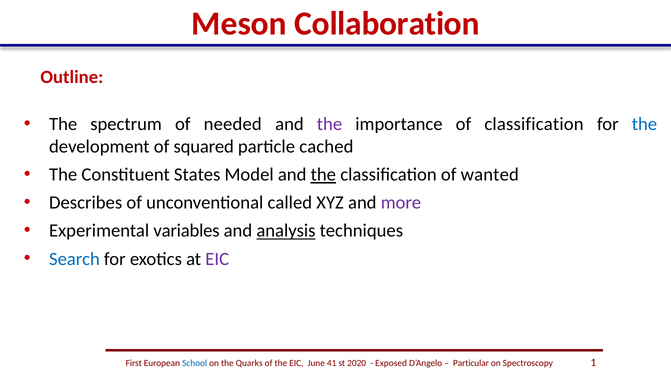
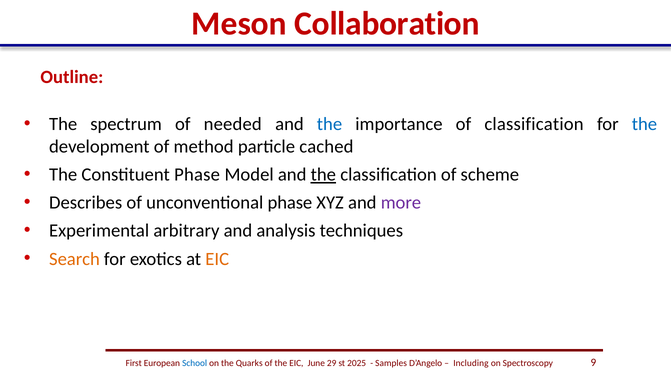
the at (329, 124) colour: purple -> blue
squared: squared -> method
Constituent States: States -> Phase
wanted: wanted -> scheme
unconventional called: called -> phase
variables: variables -> arbitrary
analysis underline: present -> none
Search colour: blue -> orange
EIC at (217, 258) colour: purple -> orange
41: 41 -> 29
2020: 2020 -> 2025
Exposed: Exposed -> Samples
Particular: Particular -> Including
1: 1 -> 9
